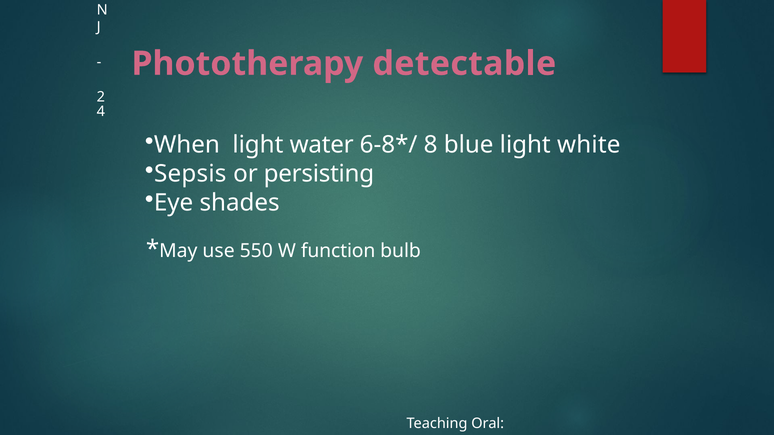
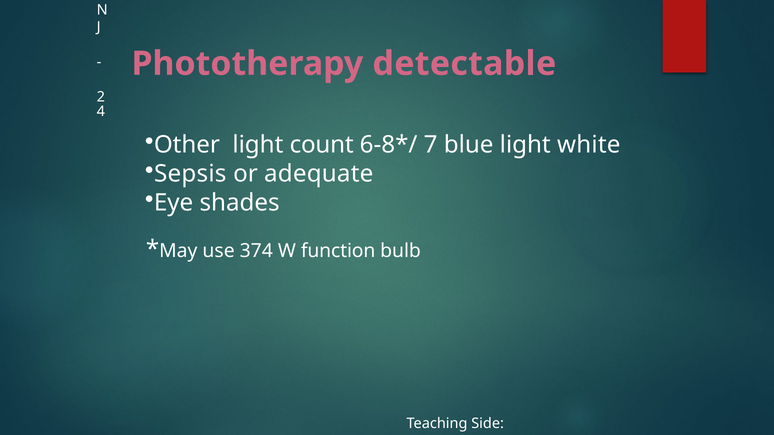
When: When -> Other
water: water -> count
8: 8 -> 7
persisting: persisting -> adequate
550: 550 -> 374
Oral: Oral -> Side
